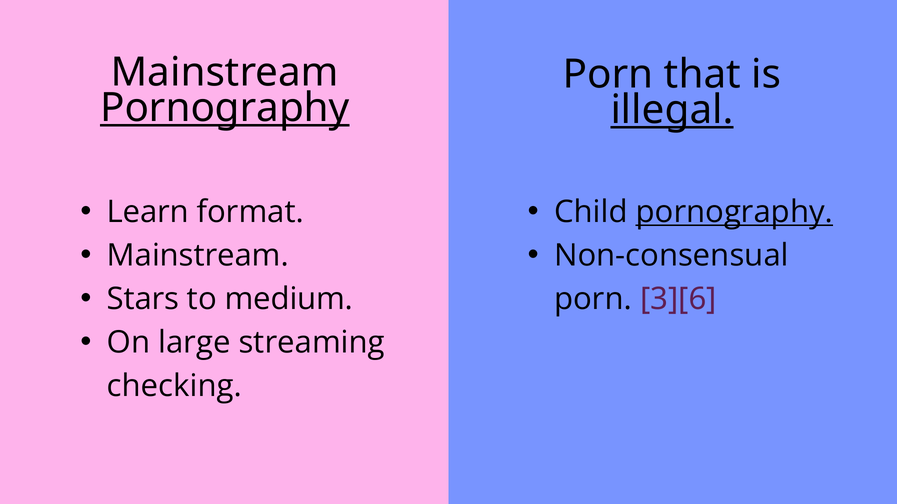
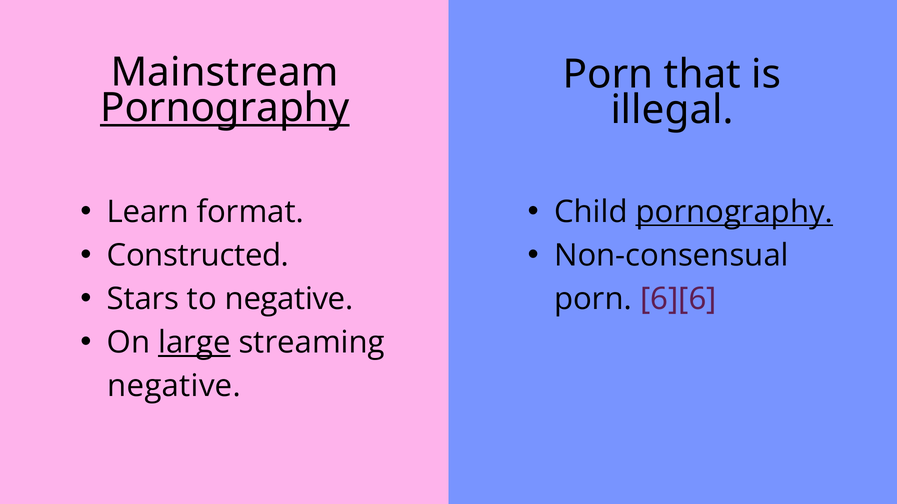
illegal underline: present -> none
Mainstream at (198, 256): Mainstream -> Constructed
to medium: medium -> negative
3][6: 3][6 -> 6][6
large underline: none -> present
checking at (174, 387): checking -> negative
